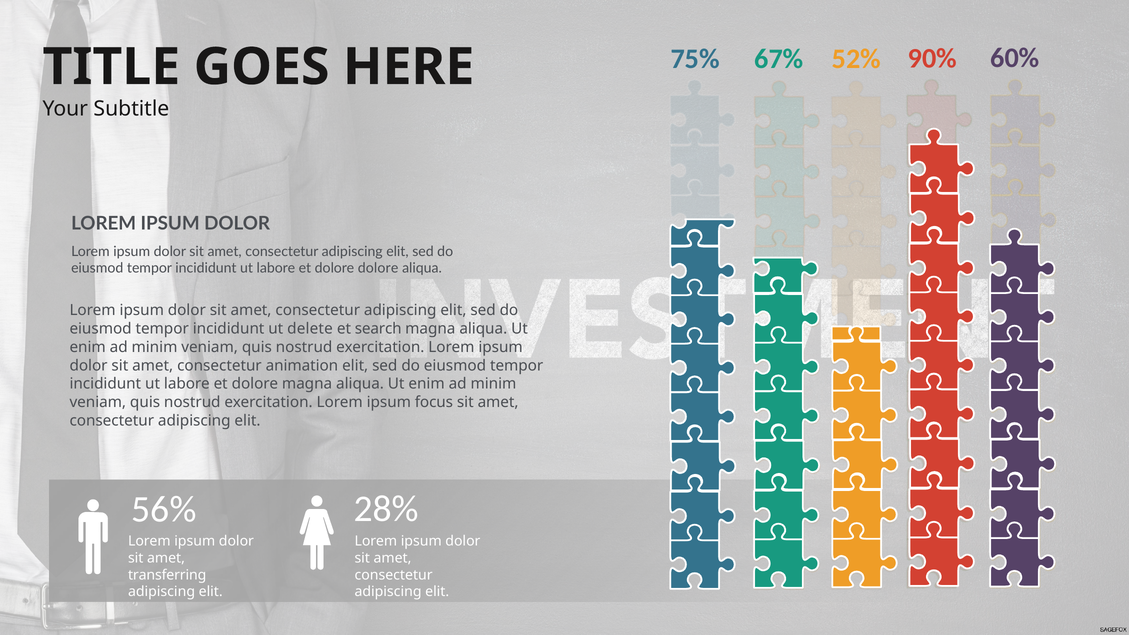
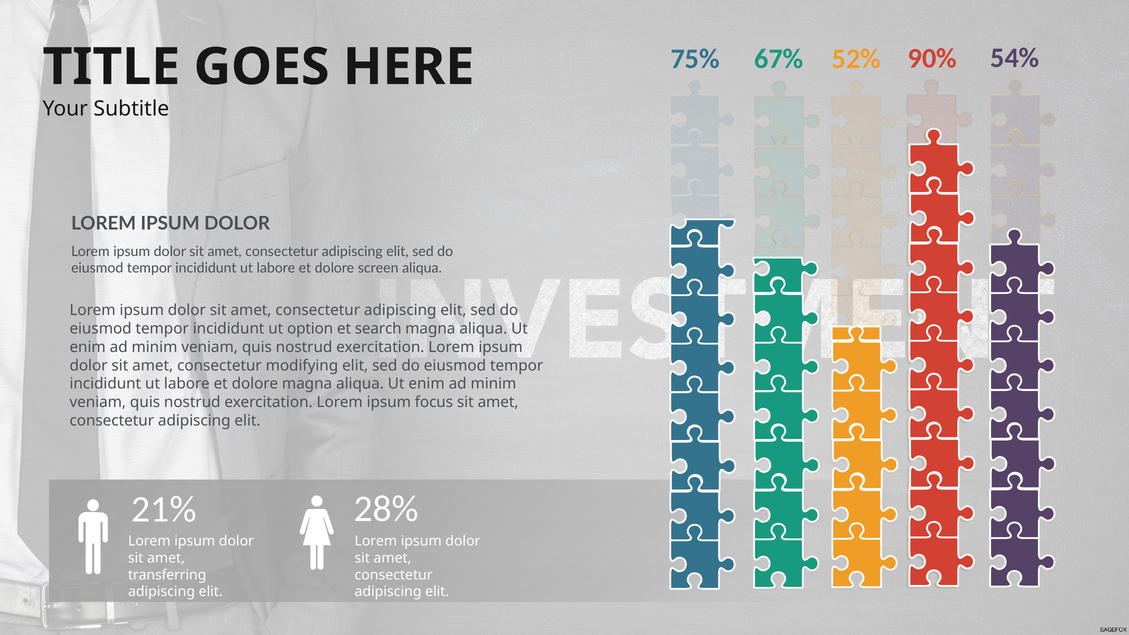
60%: 60% -> 54%
dolore dolore: dolore -> screen
delete: delete -> option
animation: animation -> modifying
56%: 56% -> 21%
